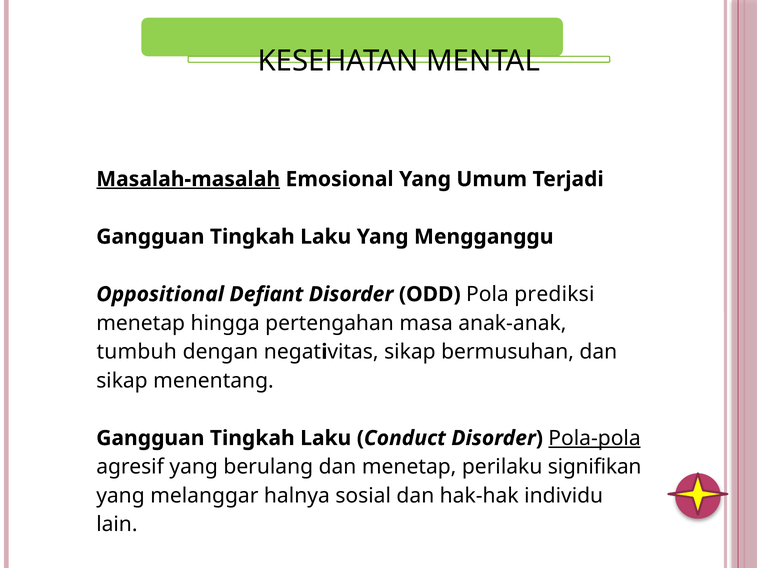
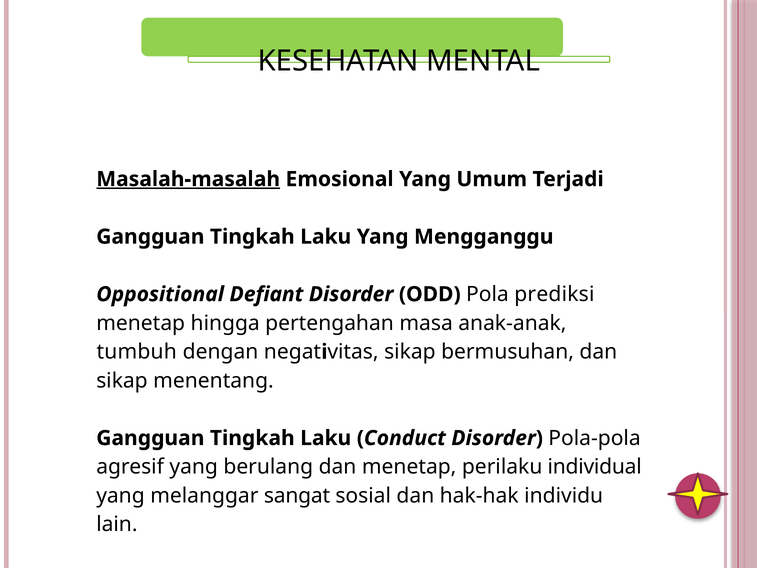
Pola-pola underline: present -> none
signifikan: signifikan -> individual
halnya: halnya -> sangat
